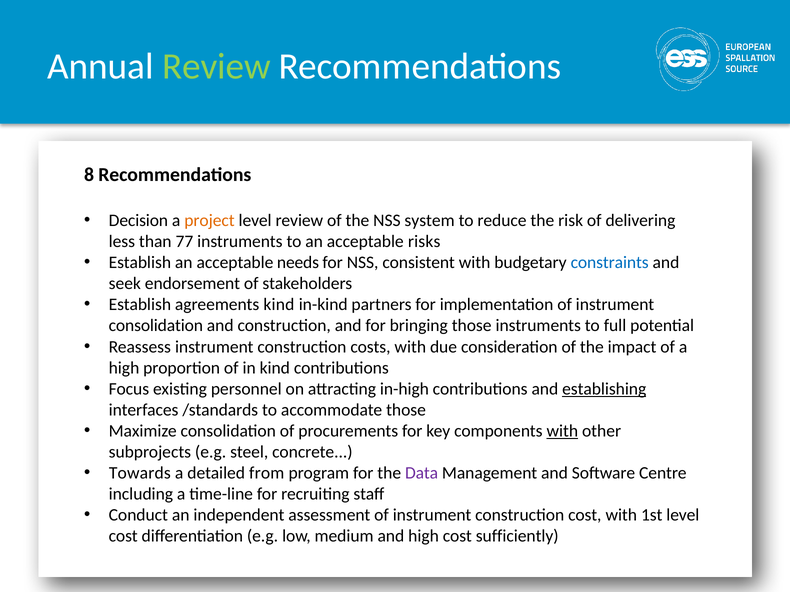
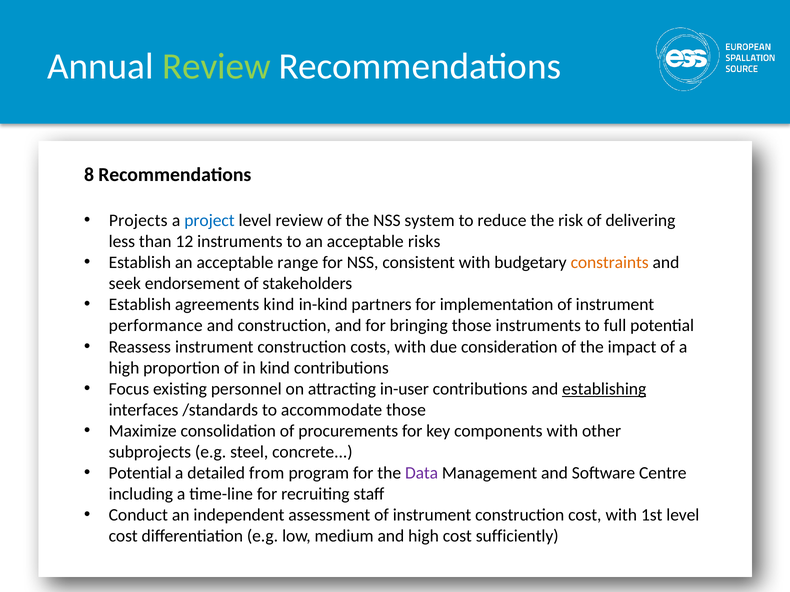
Decision: Decision -> Projects
project colour: orange -> blue
77: 77 -> 12
needs: needs -> range
constraints colour: blue -> orange
consolidation at (156, 326): consolidation -> performance
in-high: in-high -> in-user
with at (562, 431) underline: present -> none
Towards at (140, 473): Towards -> Potential
